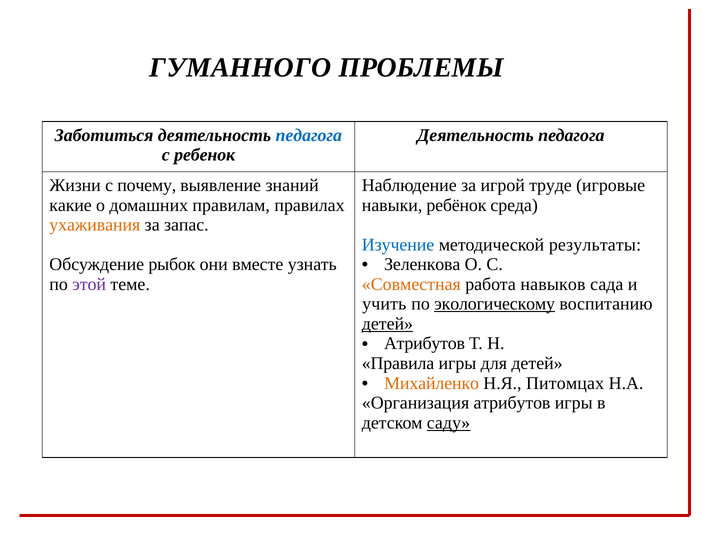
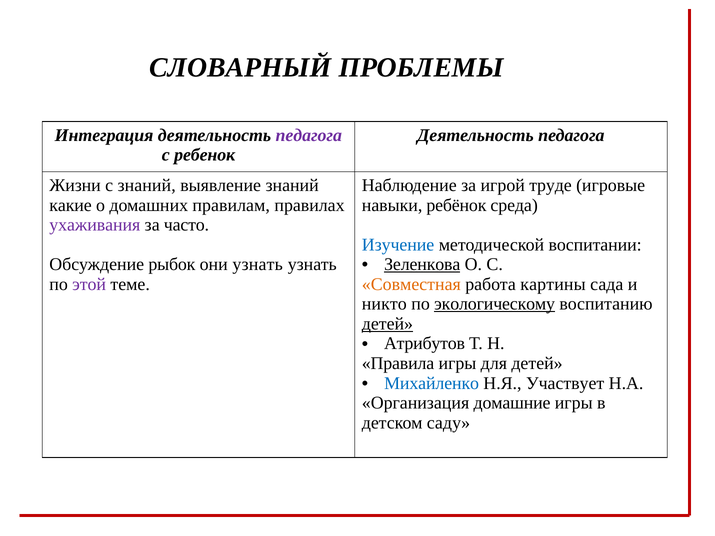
ГУМАННОГО: ГУМАННОГО -> СЛОВАРНЫЙ
Заботиться: Заботиться -> Интеграция
педагога at (309, 135) colour: blue -> purple
с почему: почему -> знаний
ухаживания colour: orange -> purple
запас: запас -> часто
результаты: результаты -> воспитании
они вместе: вместе -> узнать
Зеленкова underline: none -> present
навыков: навыков -> картины
учить: учить -> никто
Михайленко colour: orange -> blue
Питомцах: Питомцах -> Участвует
Организация атрибутов: атрибутов -> домашние
саду underline: present -> none
